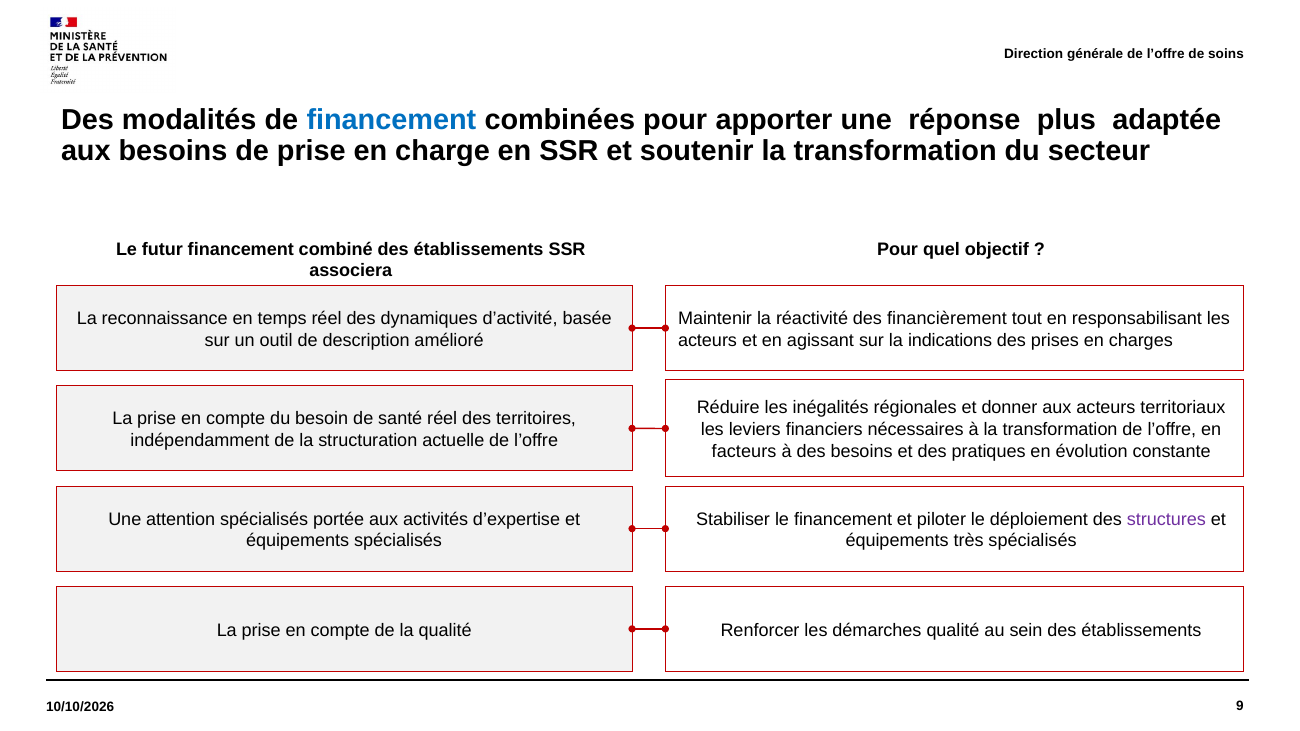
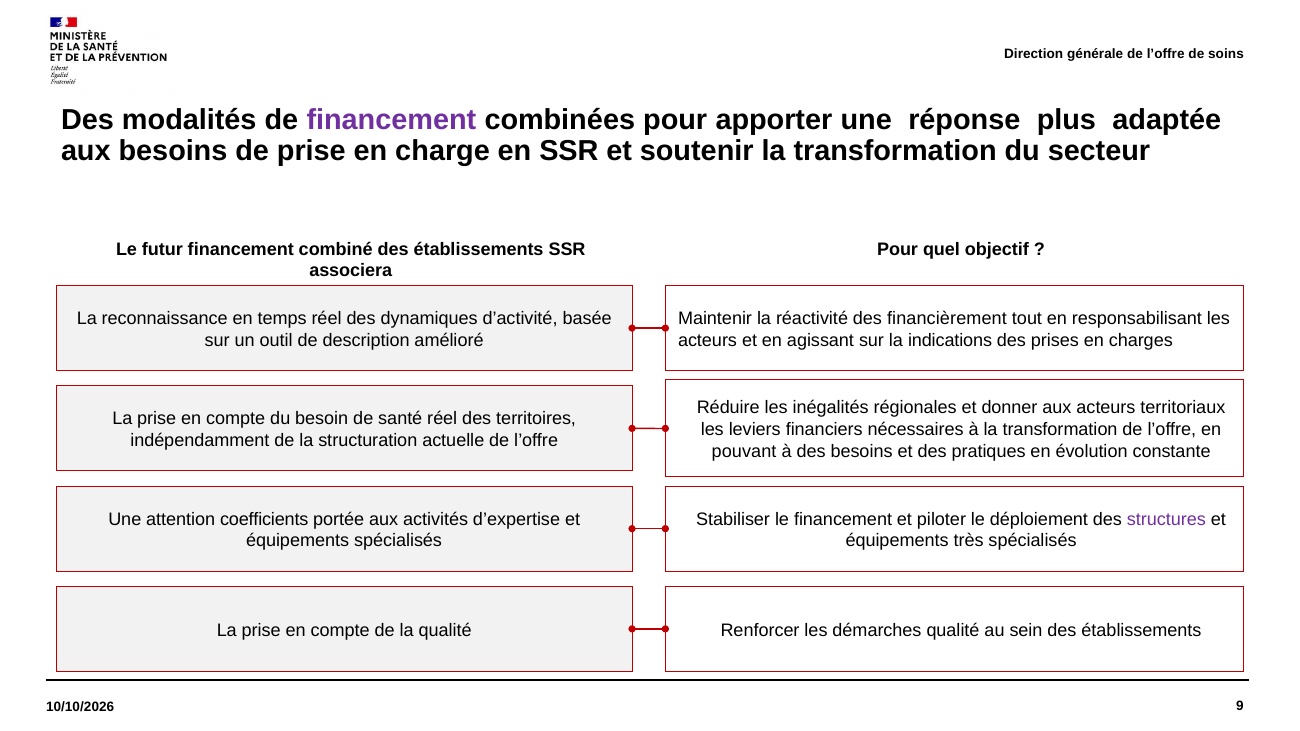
financement at (391, 120) colour: blue -> purple
facteurs: facteurs -> pouvant
attention spécialisés: spécialisés -> coefficients
